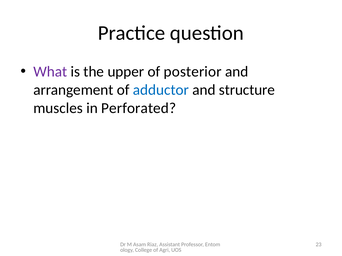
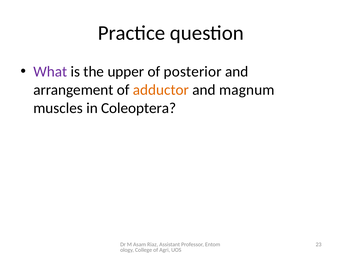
adductor colour: blue -> orange
structure: structure -> magnum
Perforated: Perforated -> Coleoptera
